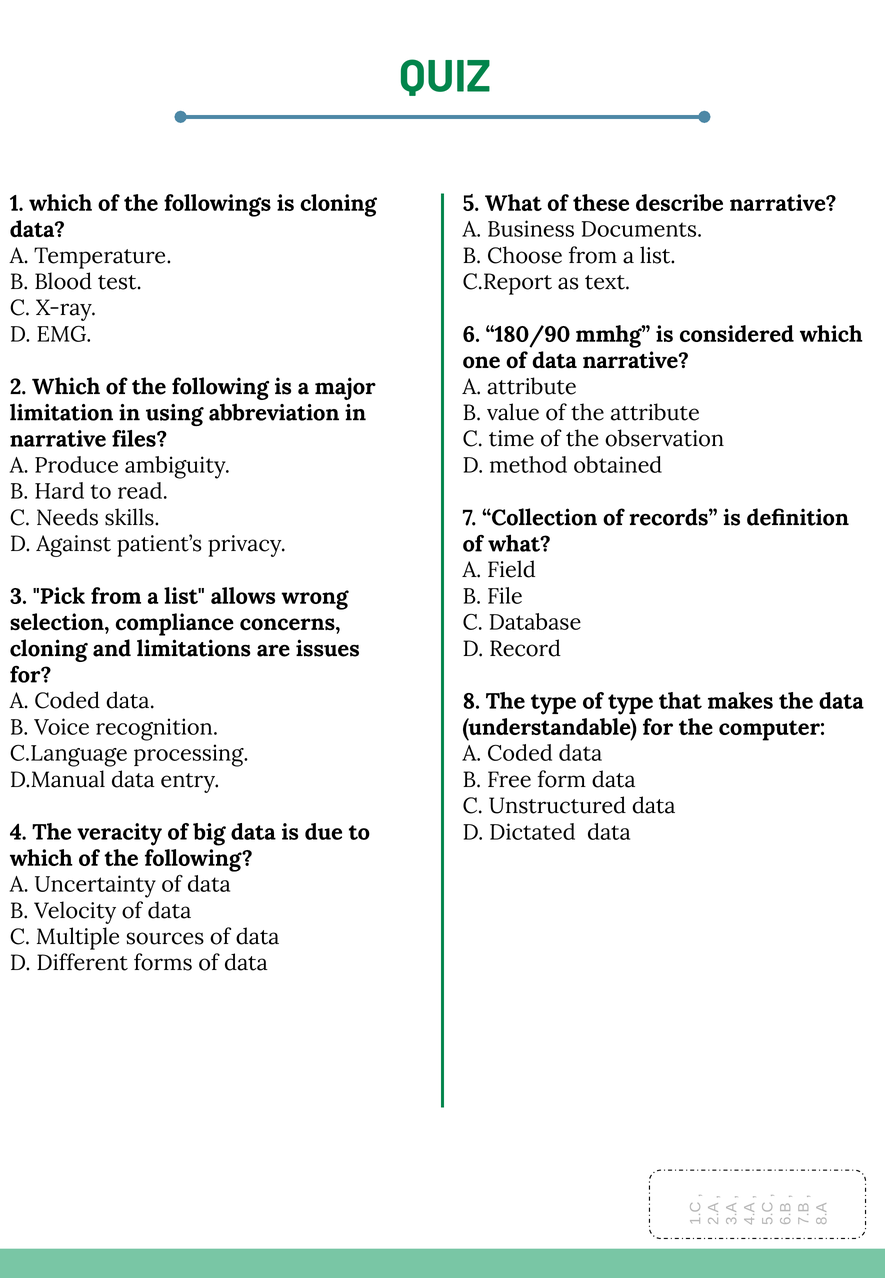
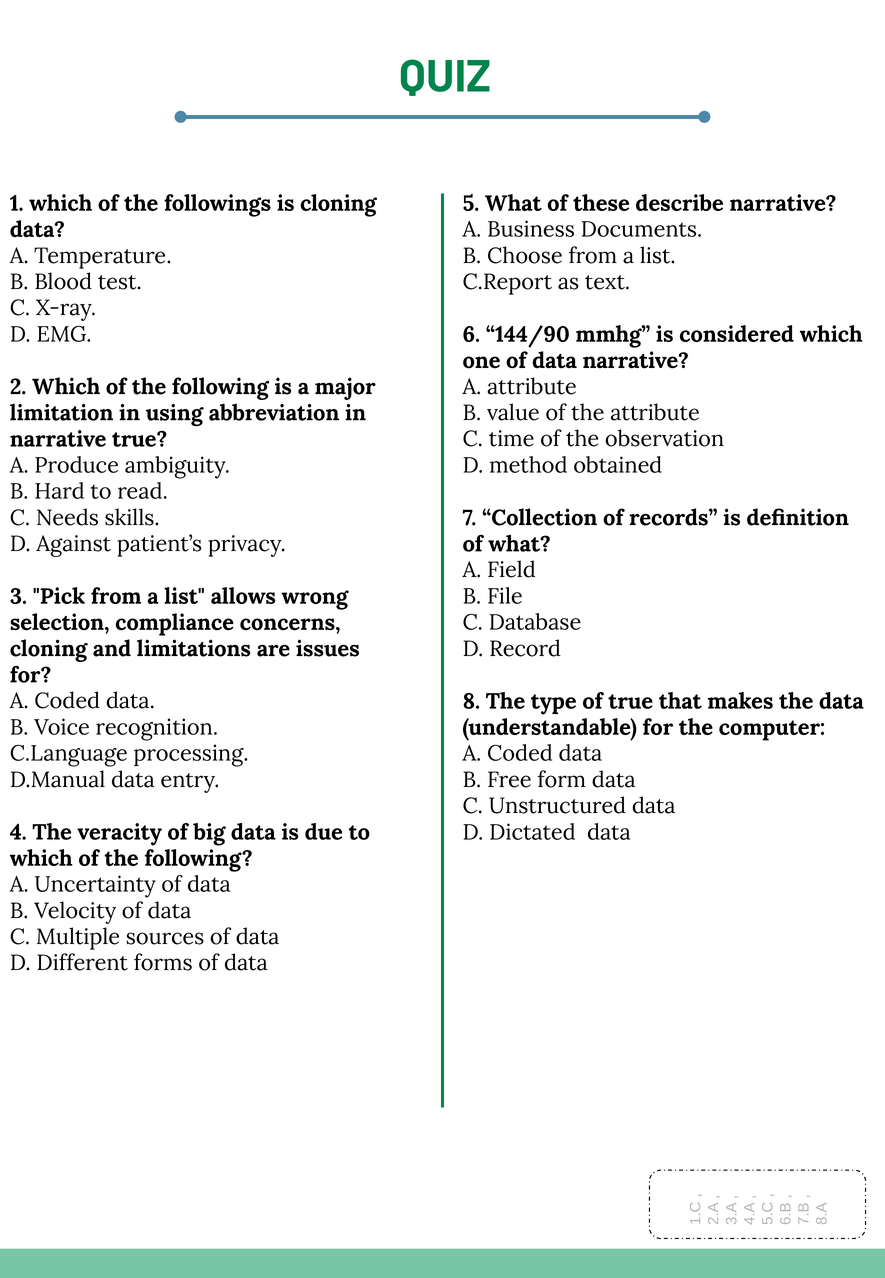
180/90: 180/90 -> 144/90
narrative files: files -> true
of type: type -> true
